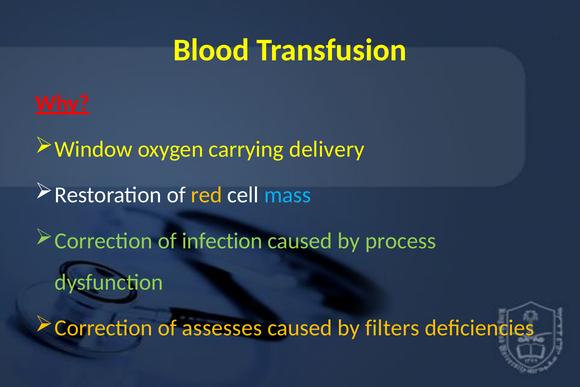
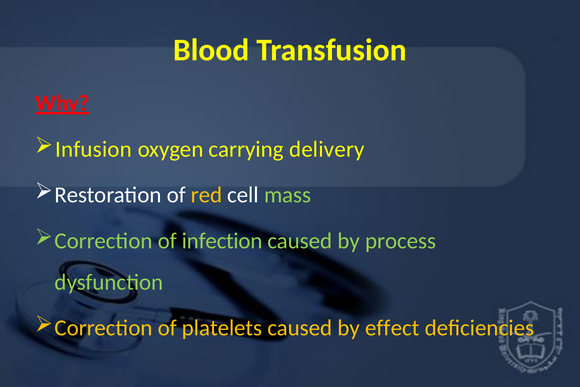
Window: Window -> Infusion
mass colour: light blue -> light green
assesses: assesses -> platelets
filters: filters -> effect
